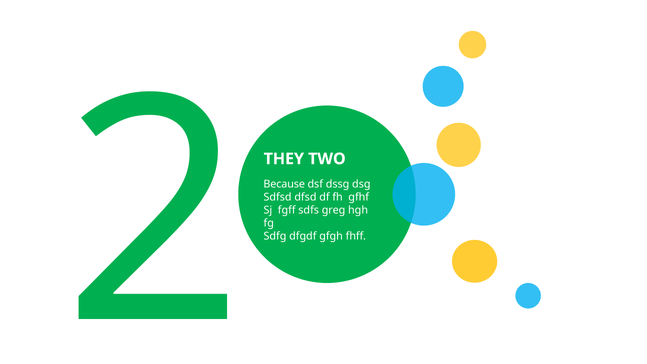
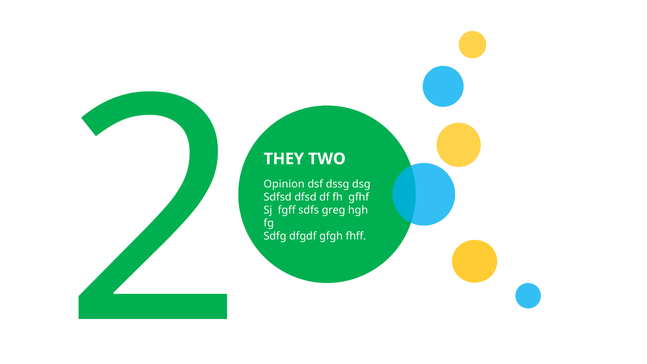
Because: Because -> Opinion
